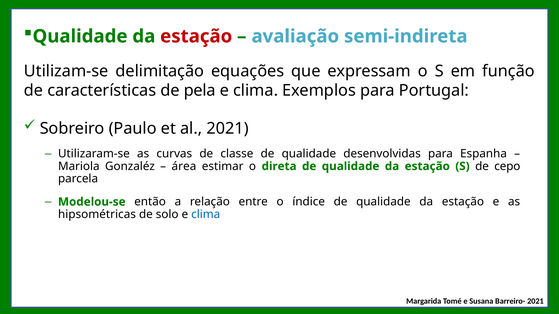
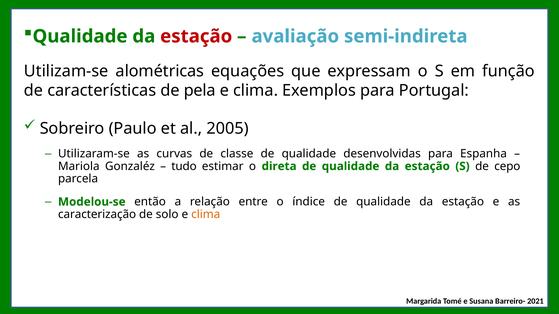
delimitação: delimitação -> alométricas
al 2021: 2021 -> 2005
área: área -> tudo
hipsométricas: hipsométricas -> caracterização
clima at (206, 215) colour: blue -> orange
